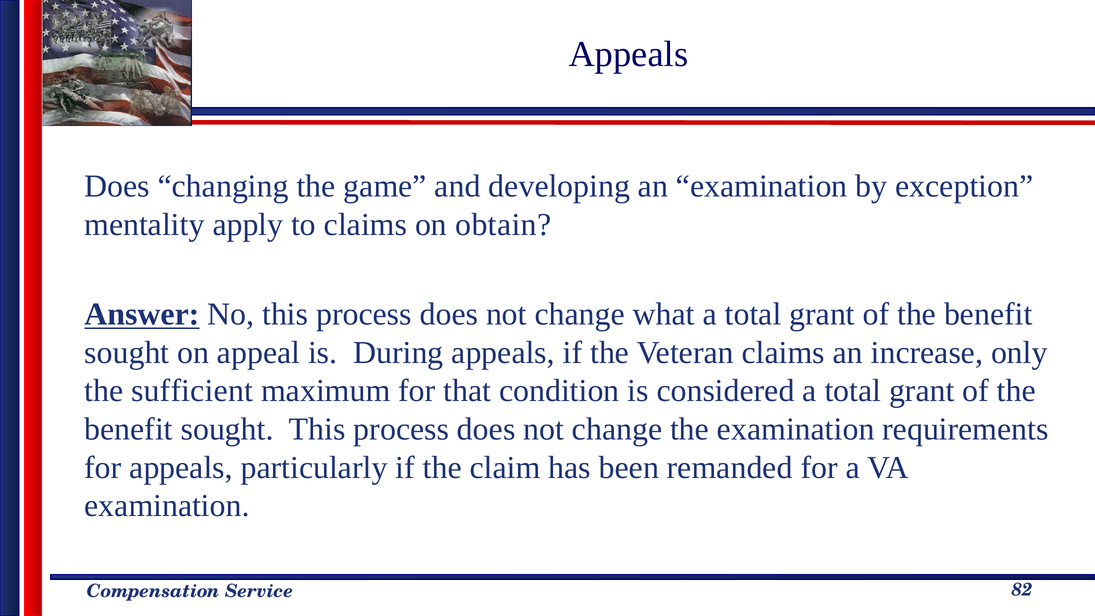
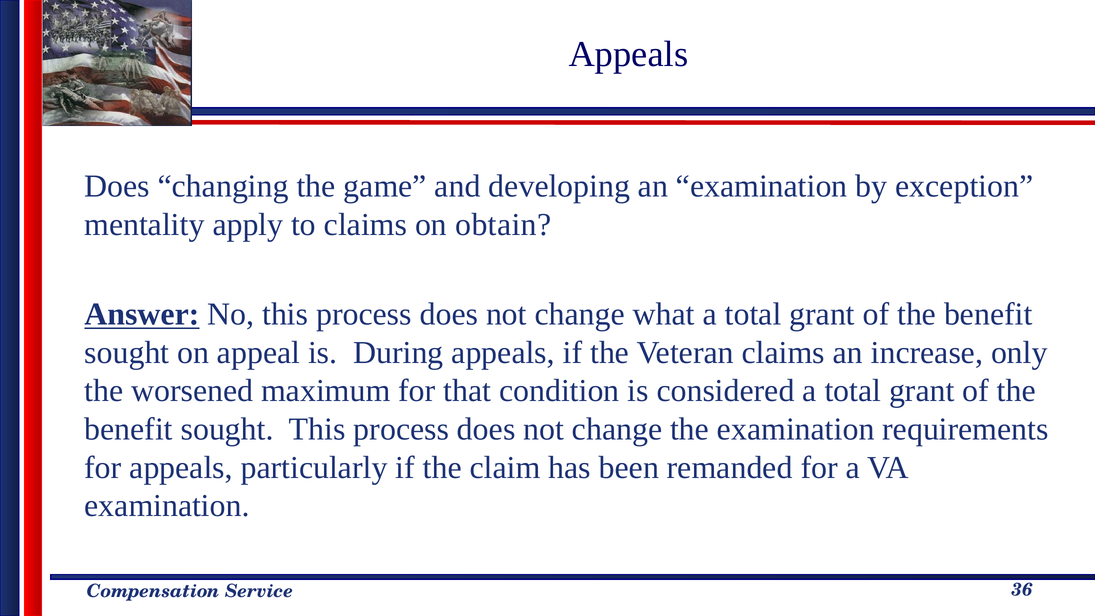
sufficient: sufficient -> worsened
82: 82 -> 36
